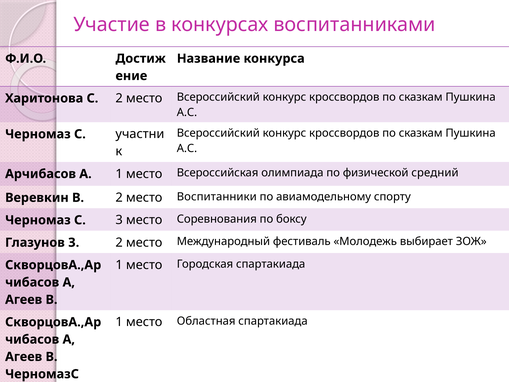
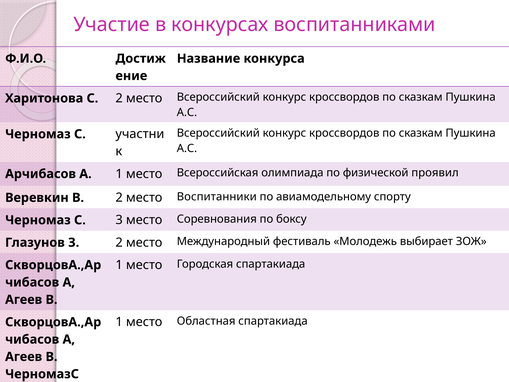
средний: средний -> проявил
